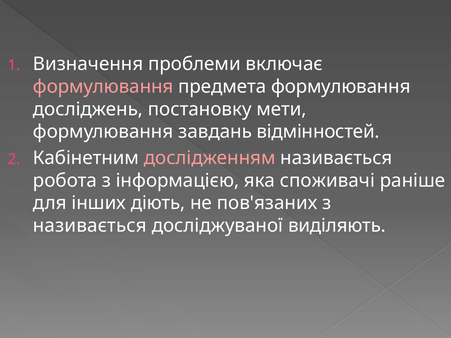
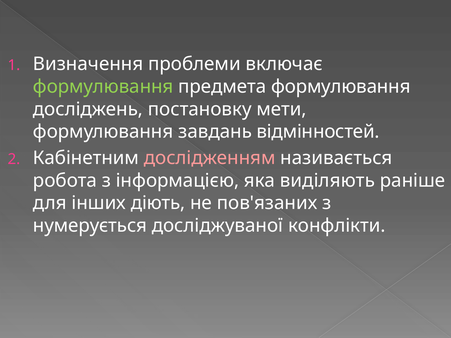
формулювання at (103, 87) colour: pink -> light green
споживачі: споживачі -> виділяють
називається at (90, 226): називається -> нумерується
виділяють: виділяють -> конфлікти
